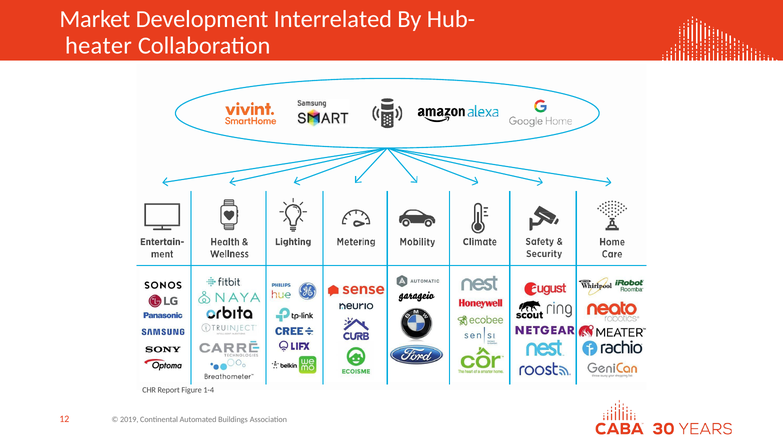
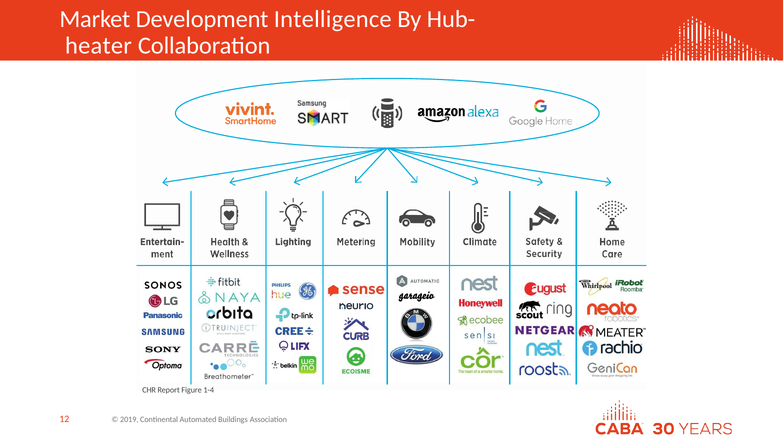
Interrelated: Interrelated -> Intelligence
